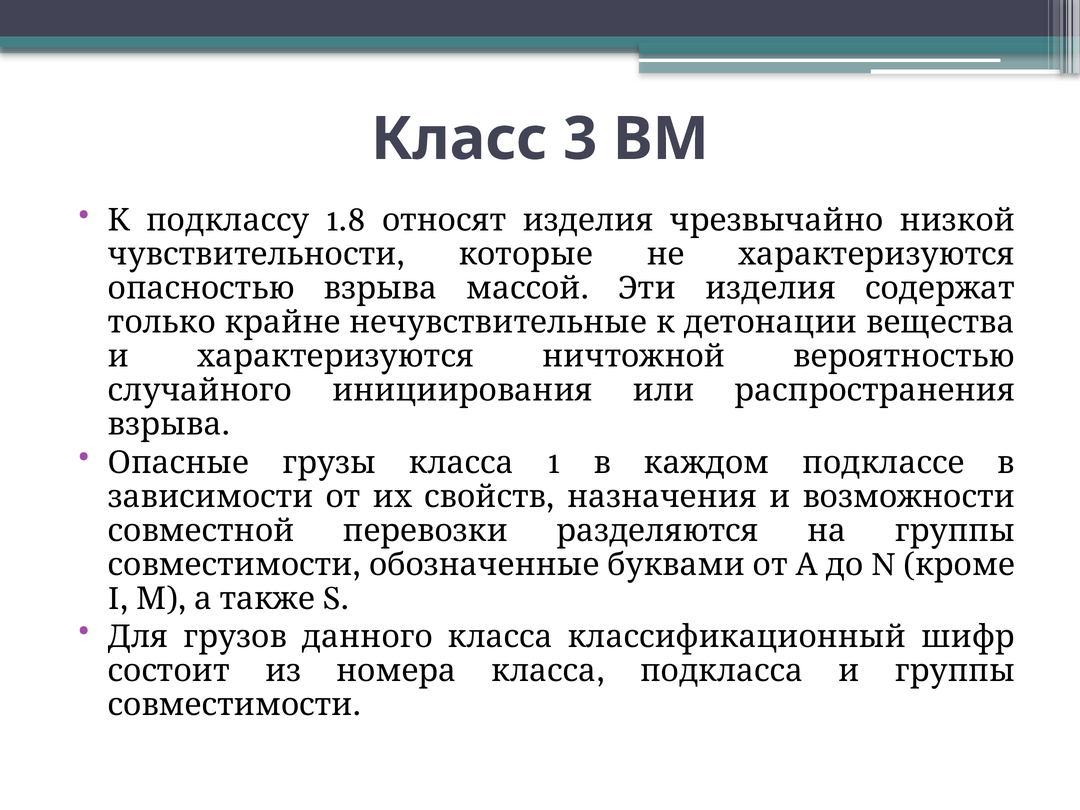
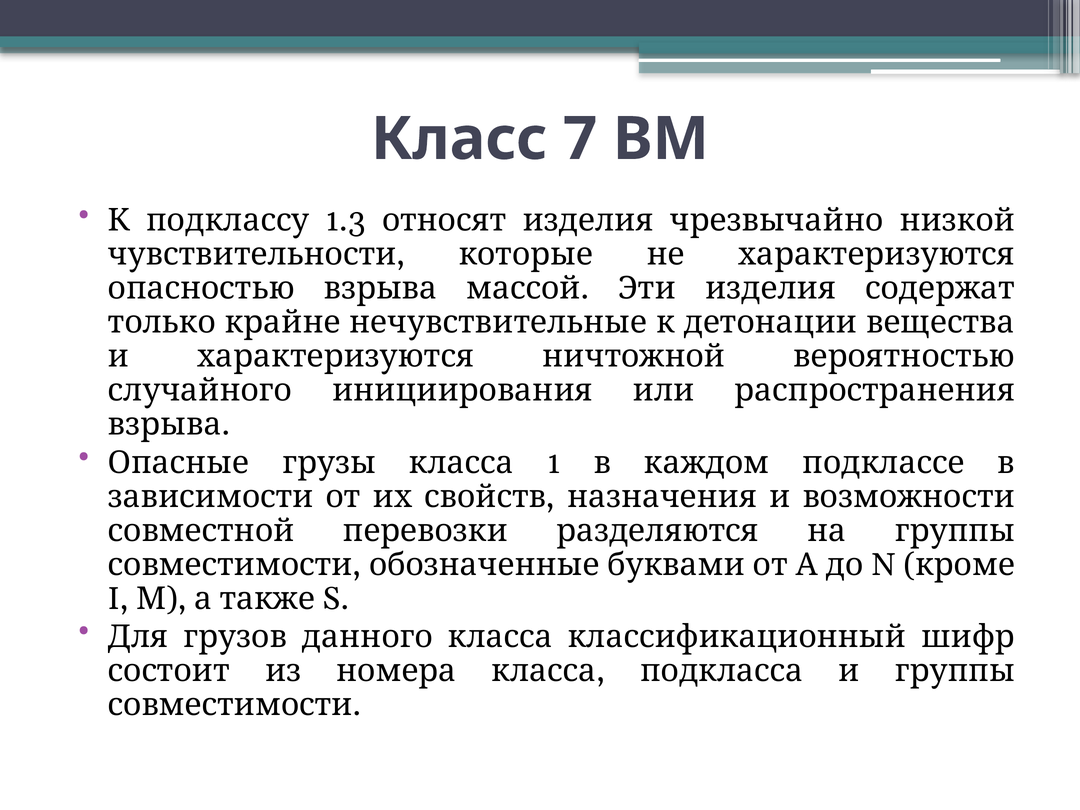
3: 3 -> 7
1.8: 1.8 -> 1.3
